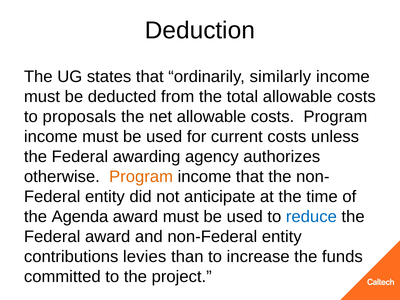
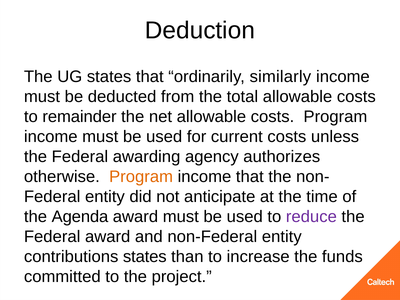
proposals: proposals -> remainder
reduce colour: blue -> purple
contributions levies: levies -> states
